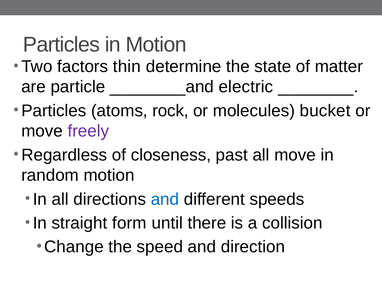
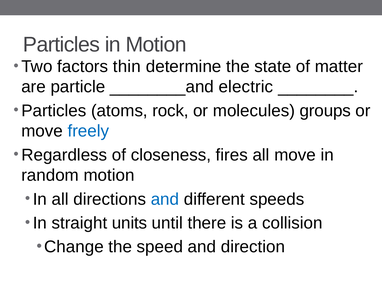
bucket: bucket -> groups
freely colour: purple -> blue
past: past -> fires
form: form -> units
